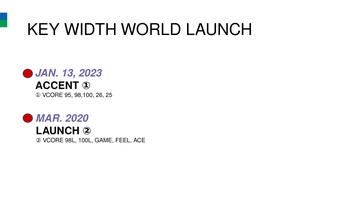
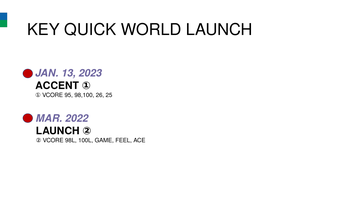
WIDTH: WIDTH -> QUICK
2020: 2020 -> 2022
